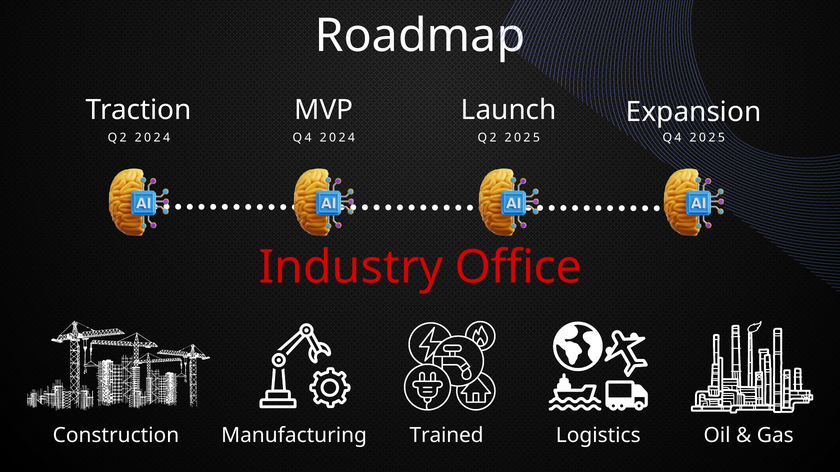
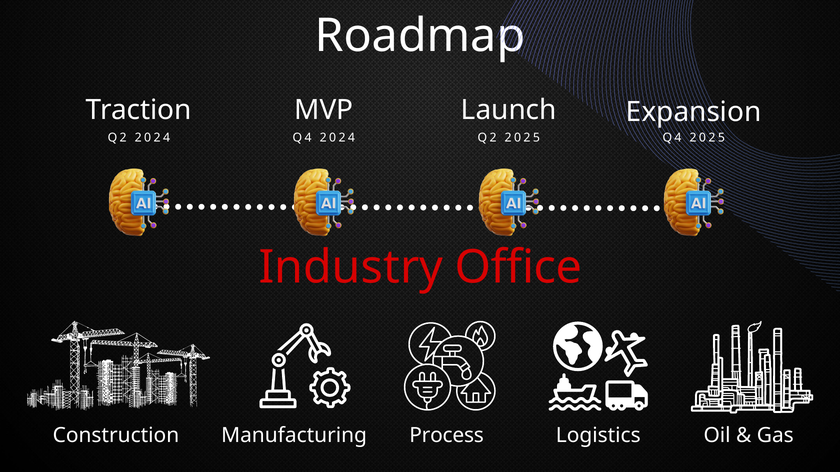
Trained: Trained -> Process
